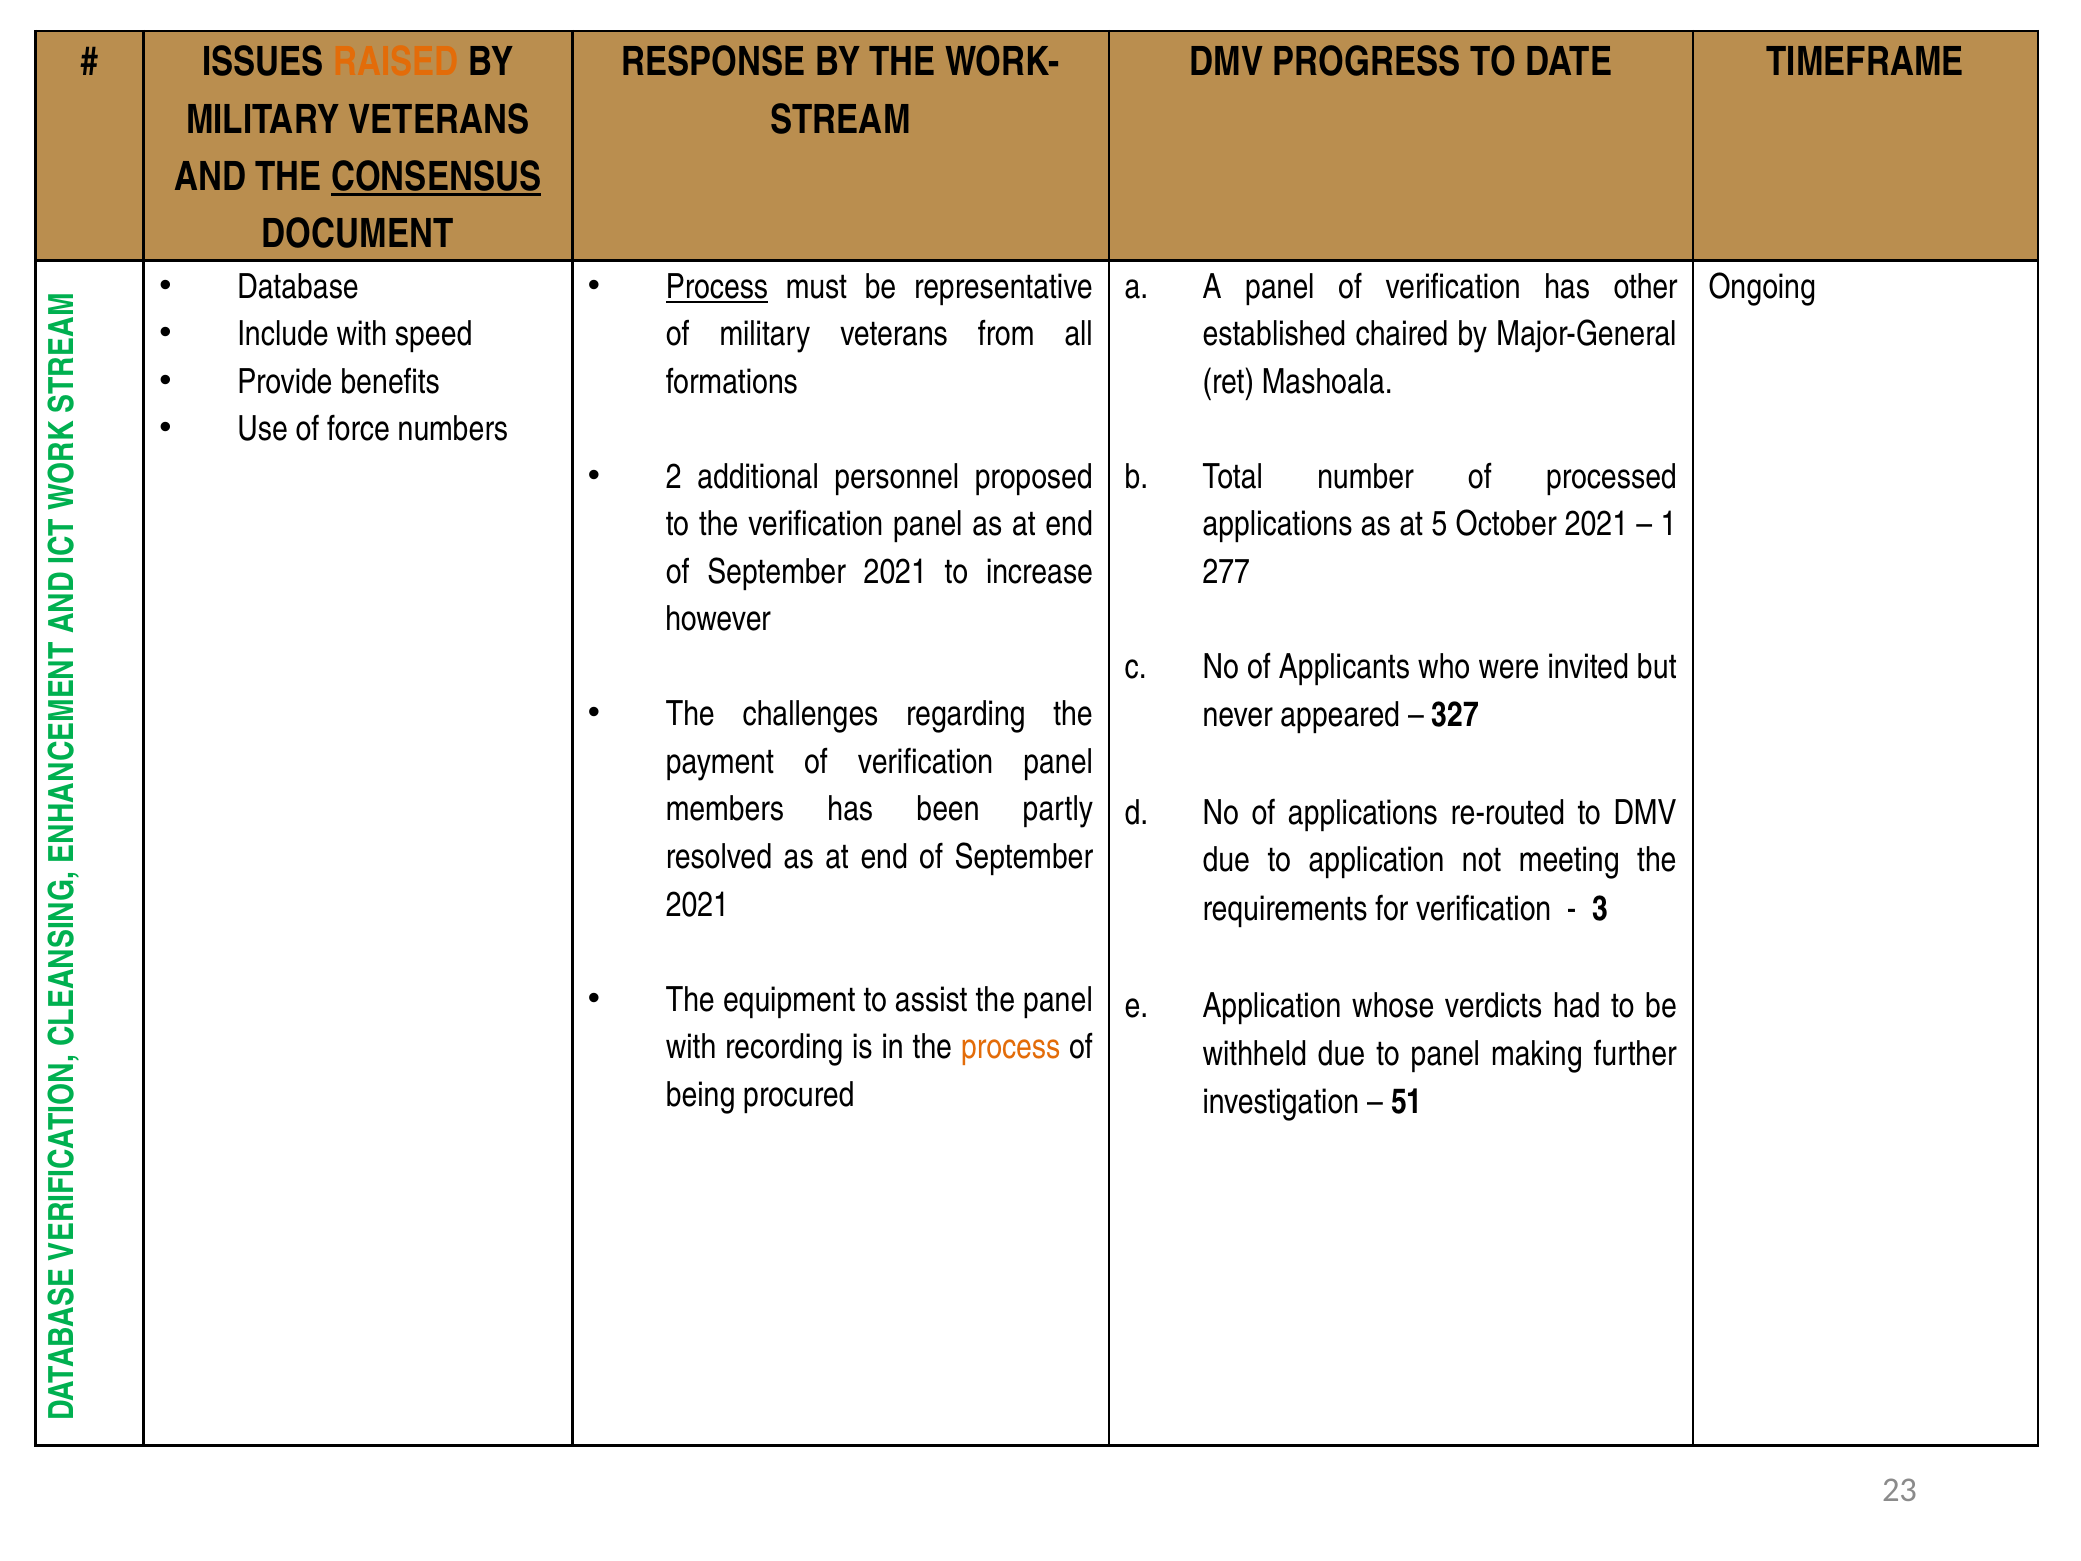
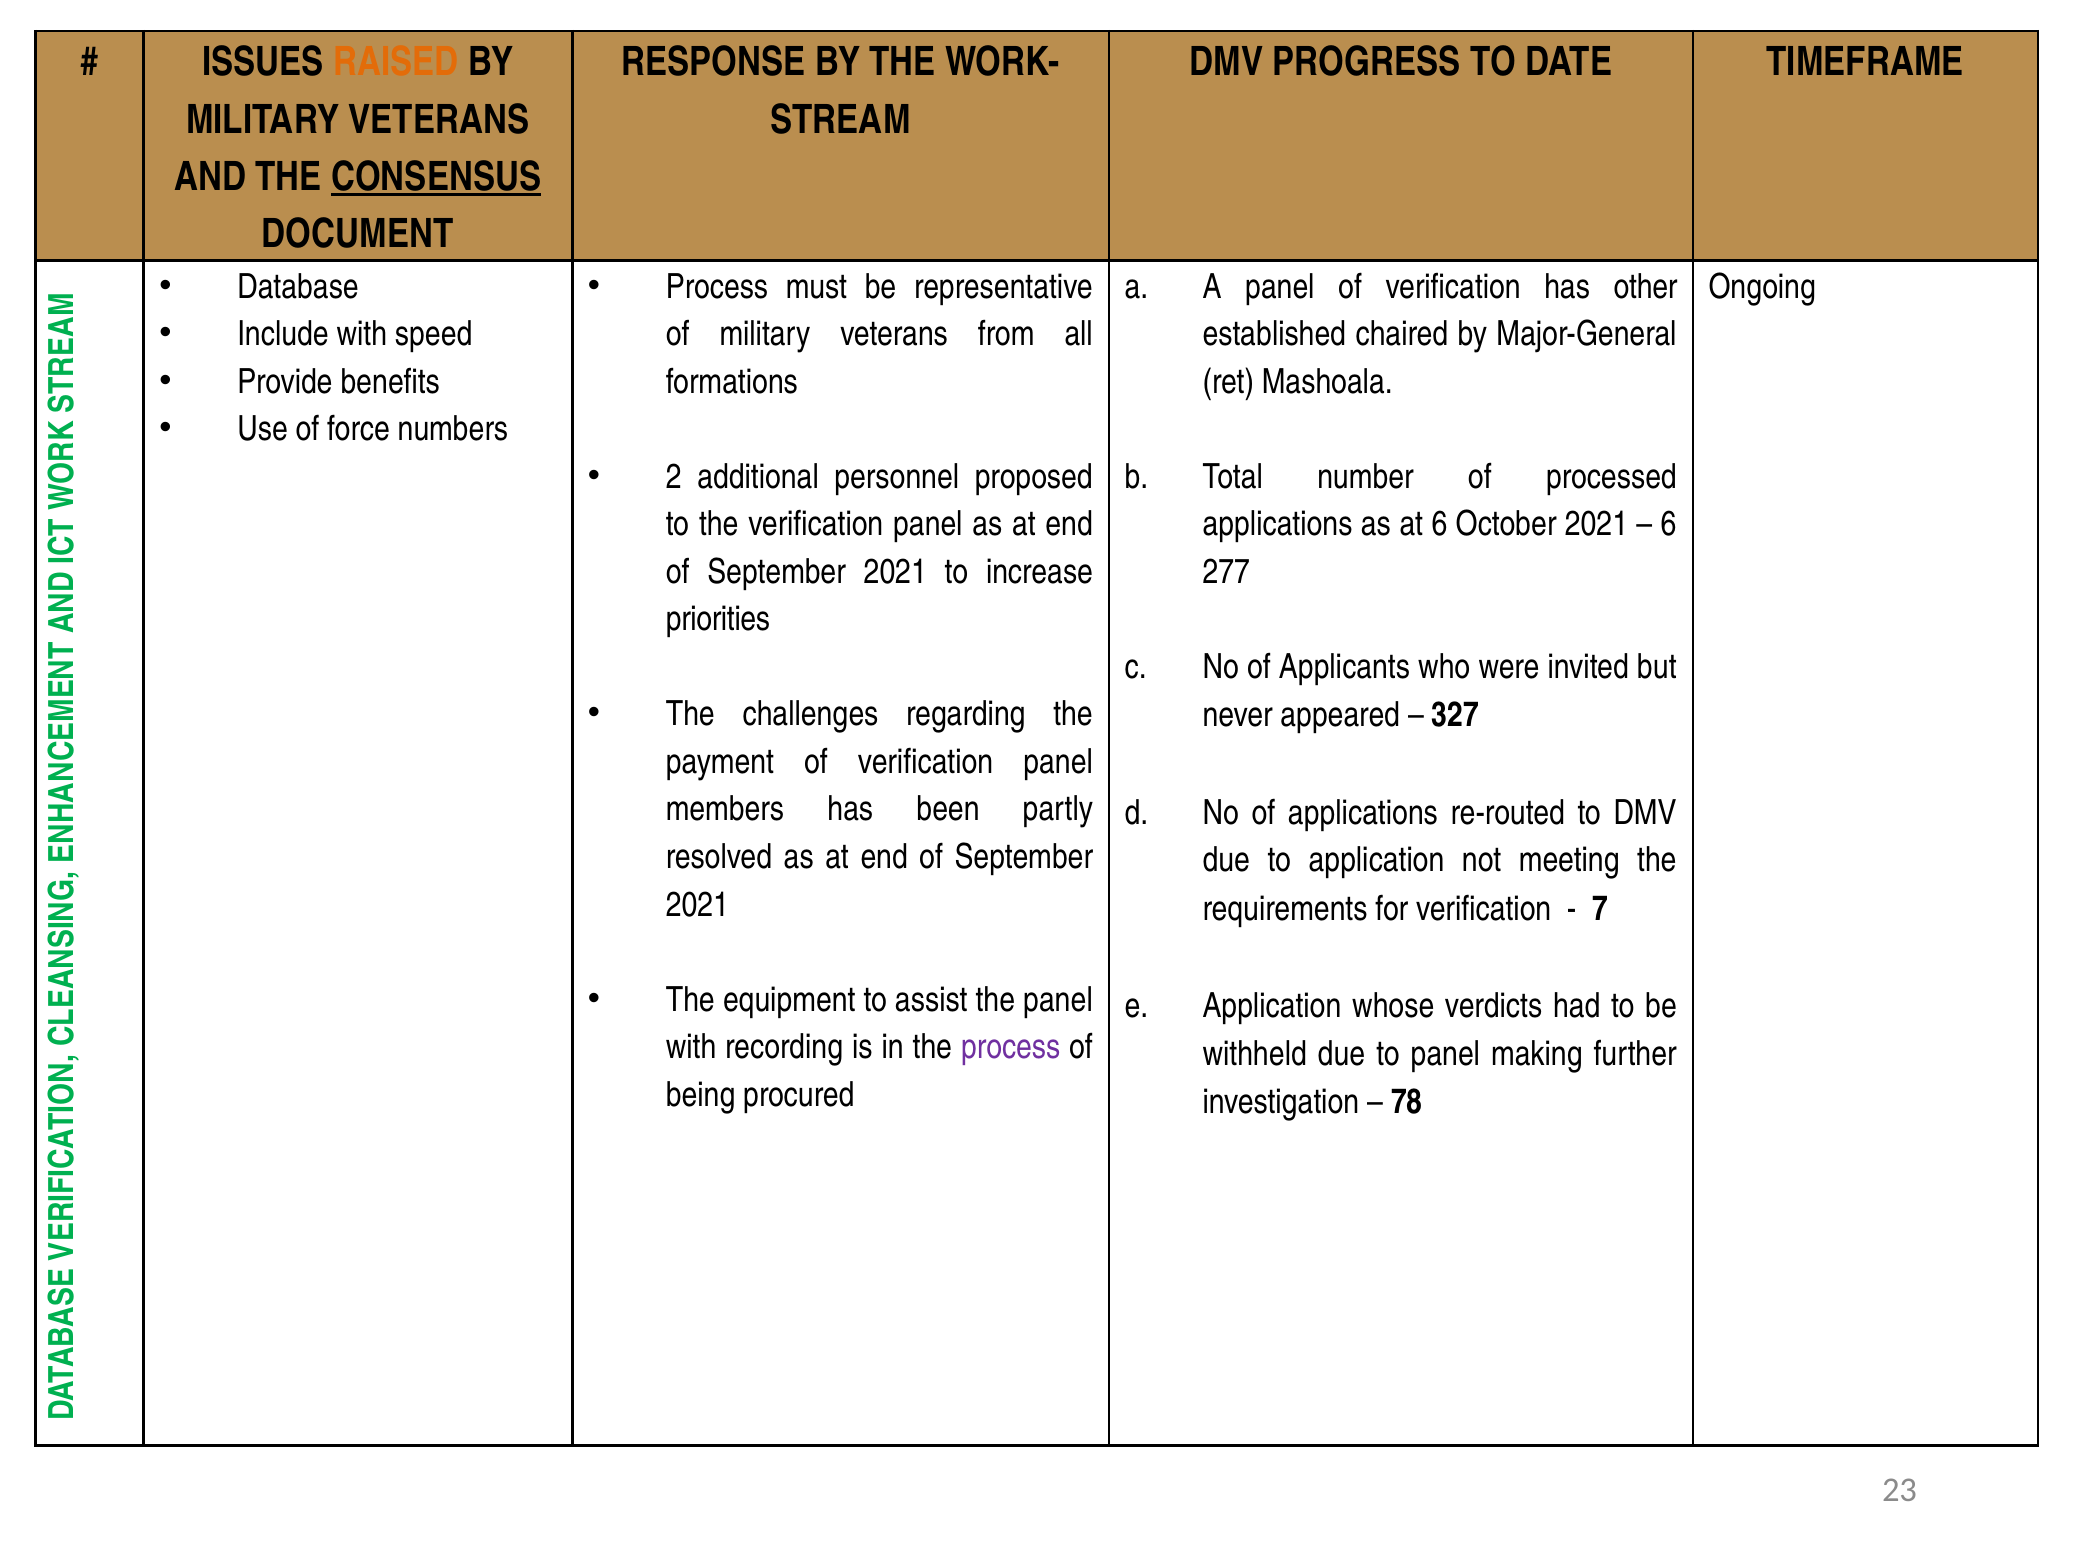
Process at (717, 287) underline: present -> none
at 5: 5 -> 6
1 at (1668, 524): 1 -> 6
however: however -> priorities
3: 3 -> 7
process at (1011, 1047) colour: orange -> purple
51: 51 -> 78
